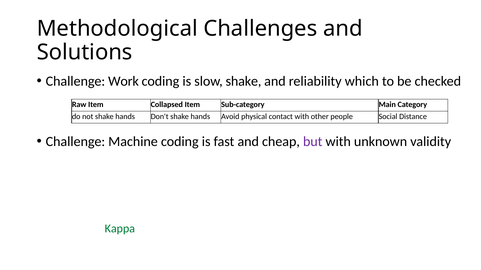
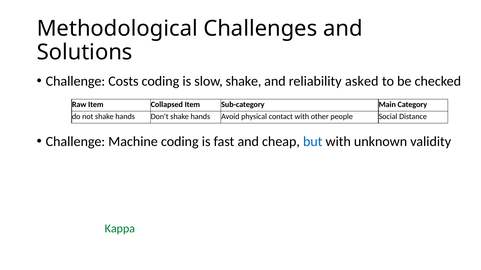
Work: Work -> Costs
reliability which: which -> asked
but colour: purple -> blue
